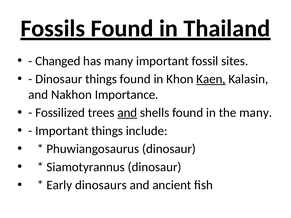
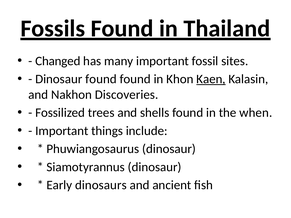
Dinosaur things: things -> found
Importance: Importance -> Discoveries
and at (127, 113) underline: present -> none
the many: many -> when
